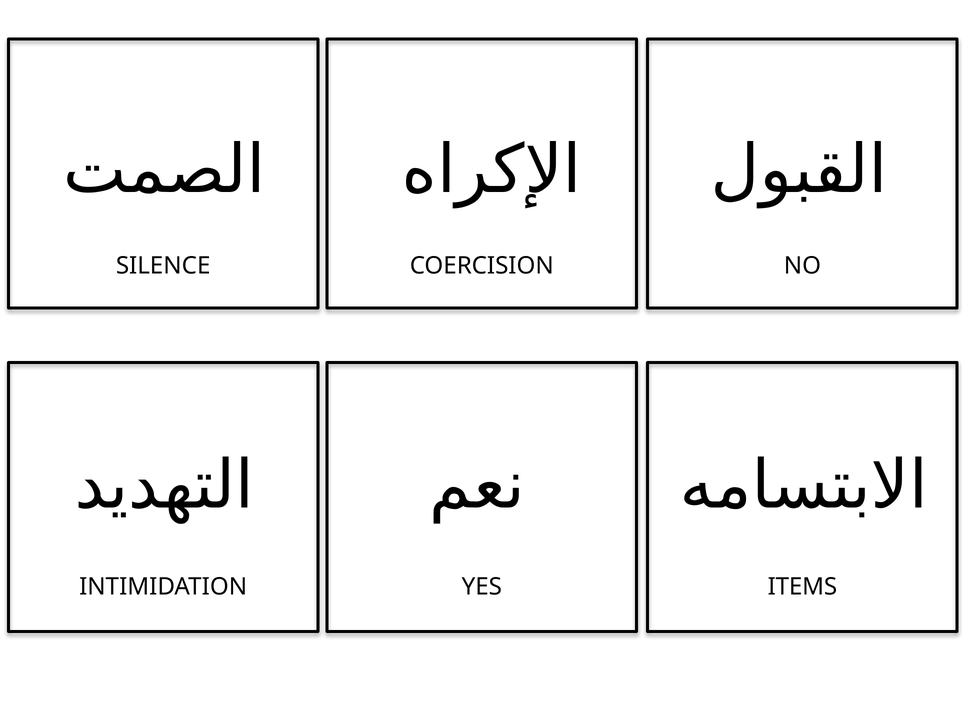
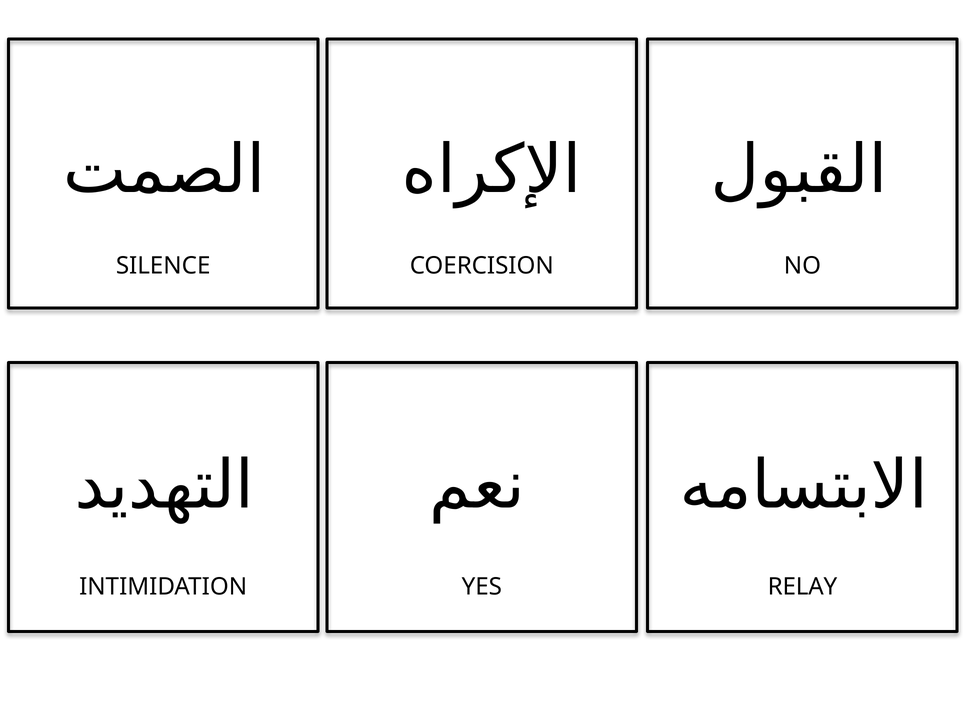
ITEMS: ITEMS -> RELAY
